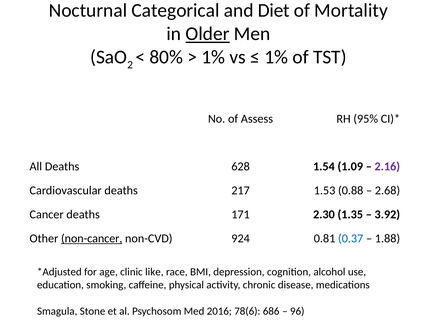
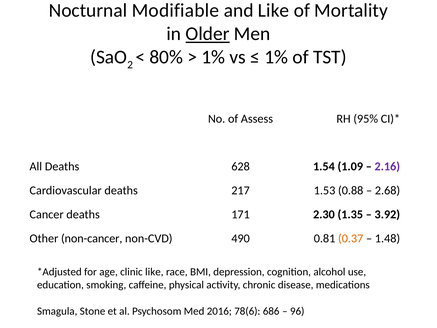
Categorical: Categorical -> Modifiable
and Diet: Diet -> Like
non-cancer underline: present -> none
924: 924 -> 490
0.37 colour: blue -> orange
1.88: 1.88 -> 1.48
